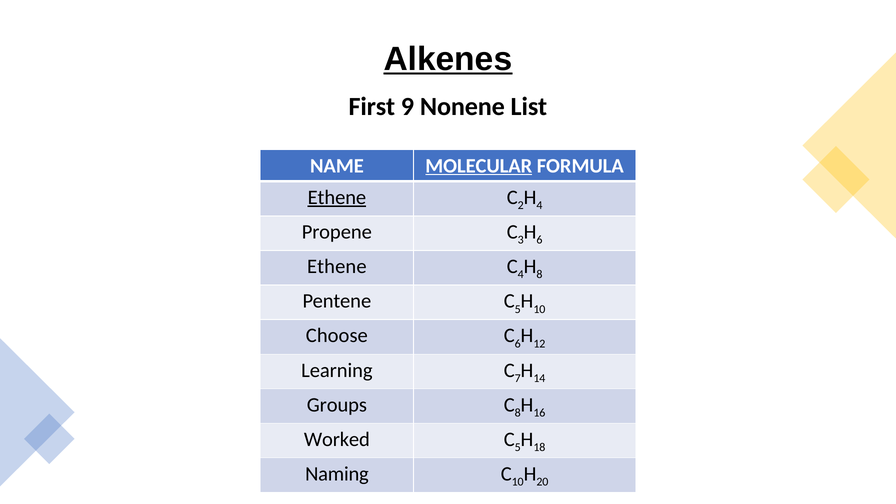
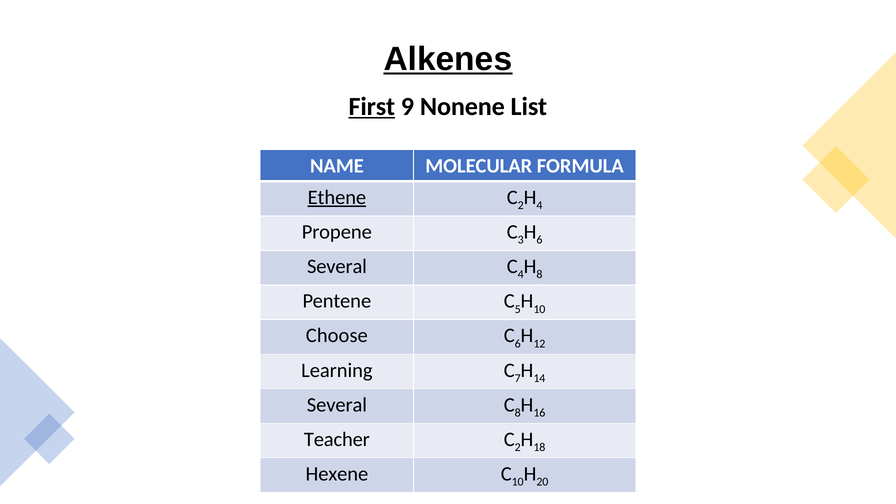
First underline: none -> present
MOLECULAR underline: present -> none
Ethene at (337, 267): Ethene -> Several
Groups at (337, 405): Groups -> Several
Worked: Worked -> Teacher
5 at (518, 447): 5 -> 2
Naming: Naming -> Hexene
